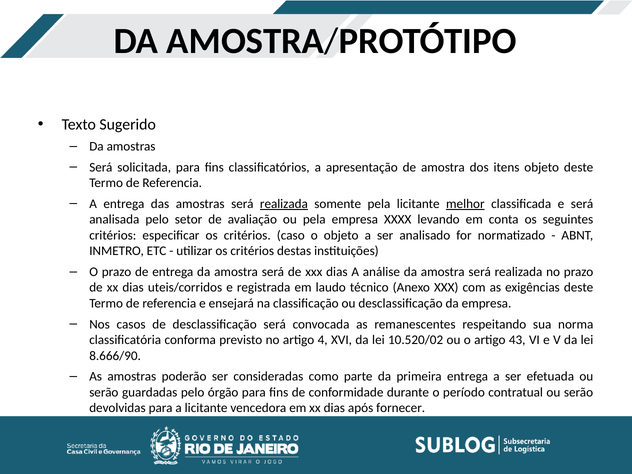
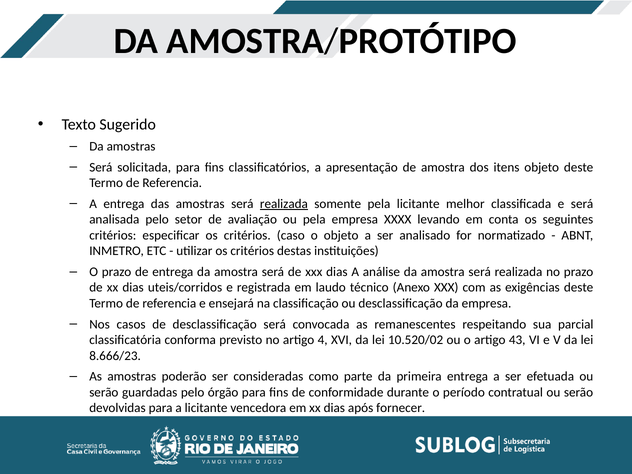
melhor underline: present -> none
norma: norma -> parcial
8.666/90: 8.666/90 -> 8.666/23
